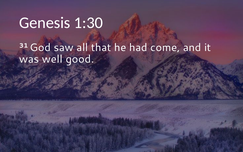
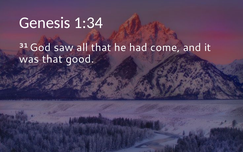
1:30: 1:30 -> 1:34
was well: well -> that
